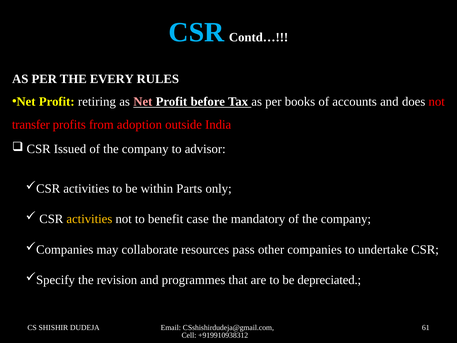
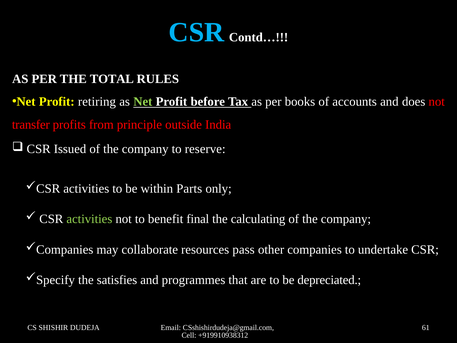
EVERY: EVERY -> TOTAL
Net at (143, 102) colour: pink -> light green
adoption: adoption -> principle
advisor: advisor -> reserve
activities at (89, 219) colour: yellow -> light green
case: case -> final
mandatory: mandatory -> calculating
revision: revision -> satisfies
